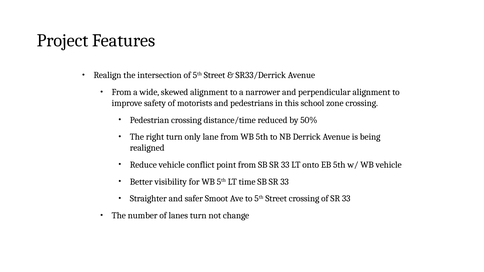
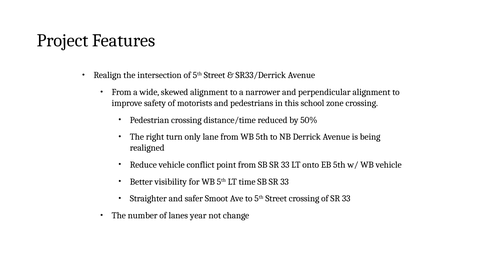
lanes turn: turn -> year
